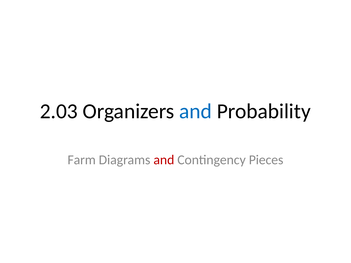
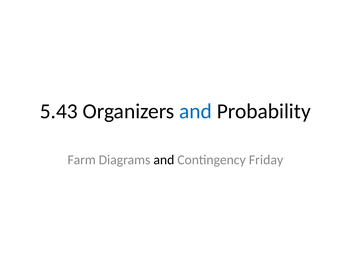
2.03: 2.03 -> 5.43
and at (164, 160) colour: red -> black
Pieces: Pieces -> Friday
